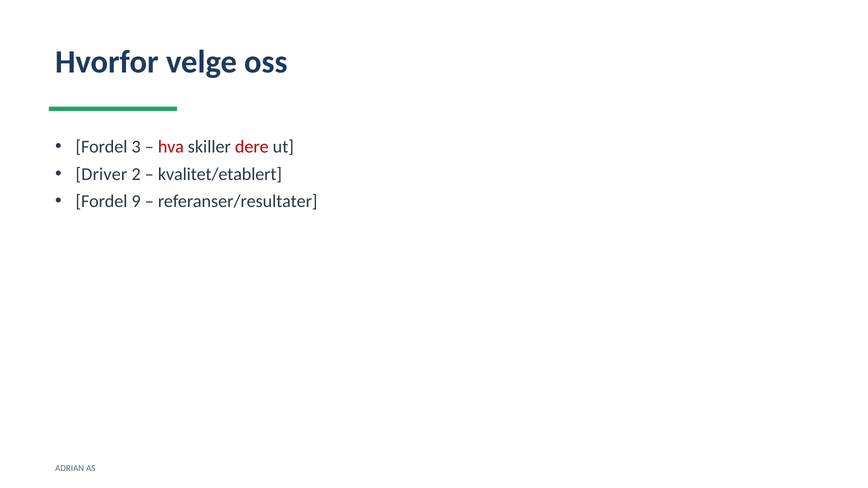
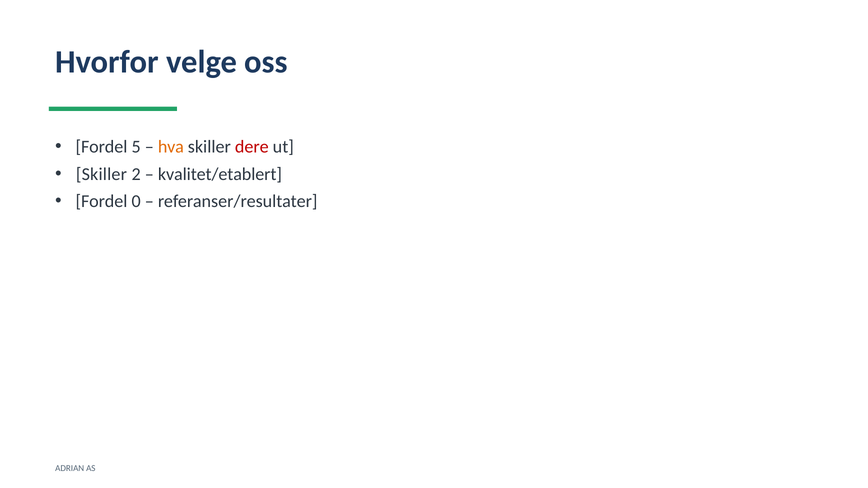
3: 3 -> 5
hva colour: red -> orange
Driver at (101, 174): Driver -> Skiller
9: 9 -> 0
